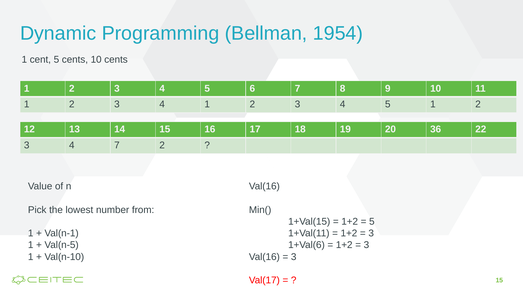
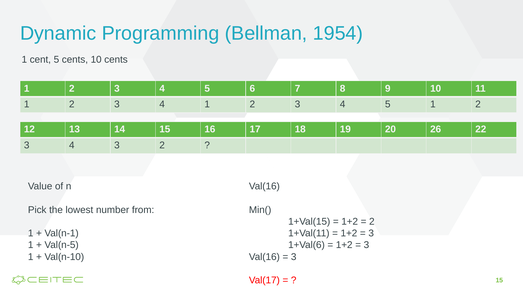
36: 36 -> 26
4 7: 7 -> 3
5 at (372, 222): 5 -> 2
